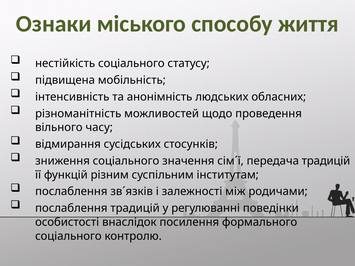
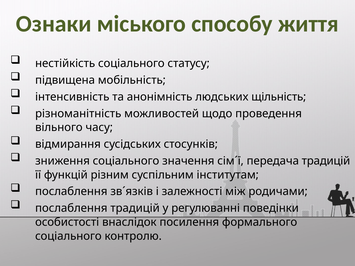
обласних: обласних -> щільність
